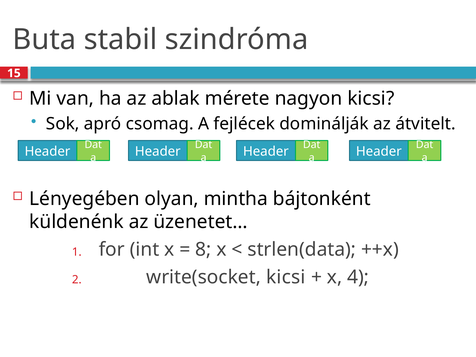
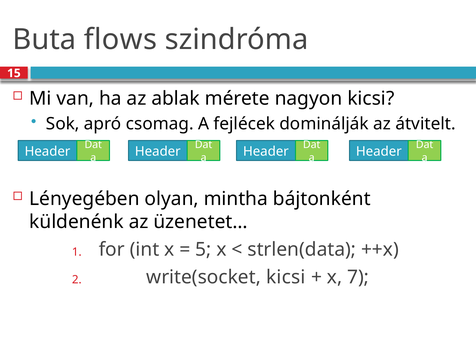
stabil: stabil -> flows
8: 8 -> 5
4: 4 -> 7
